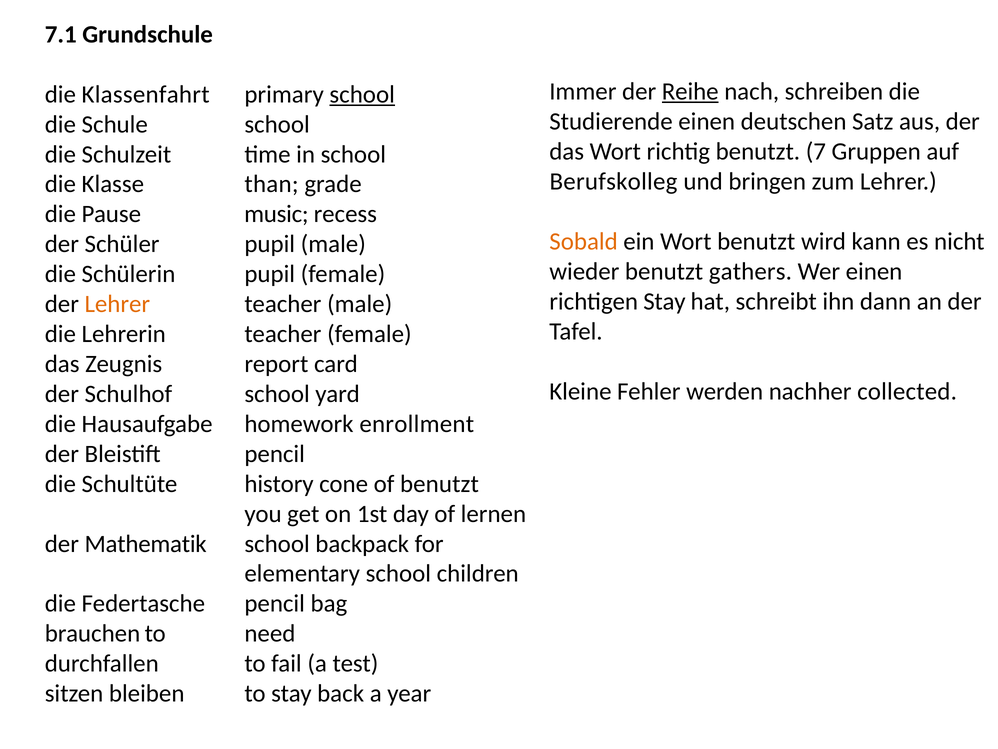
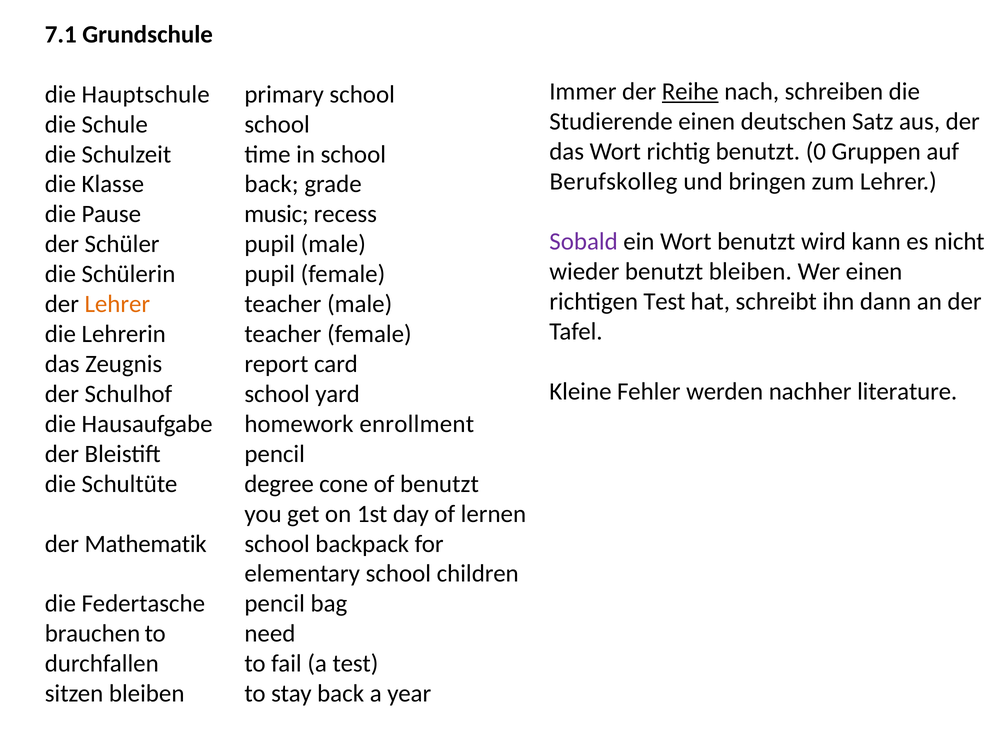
Klassenfahrt: Klassenfahrt -> Hauptschule
school at (362, 94) underline: present -> none
7: 7 -> 0
Klasse than: than -> back
Sobald colour: orange -> purple
benutzt gathers: gathers -> bleiben
richtigen Stay: Stay -> Test
collected: collected -> literature
history: history -> degree
